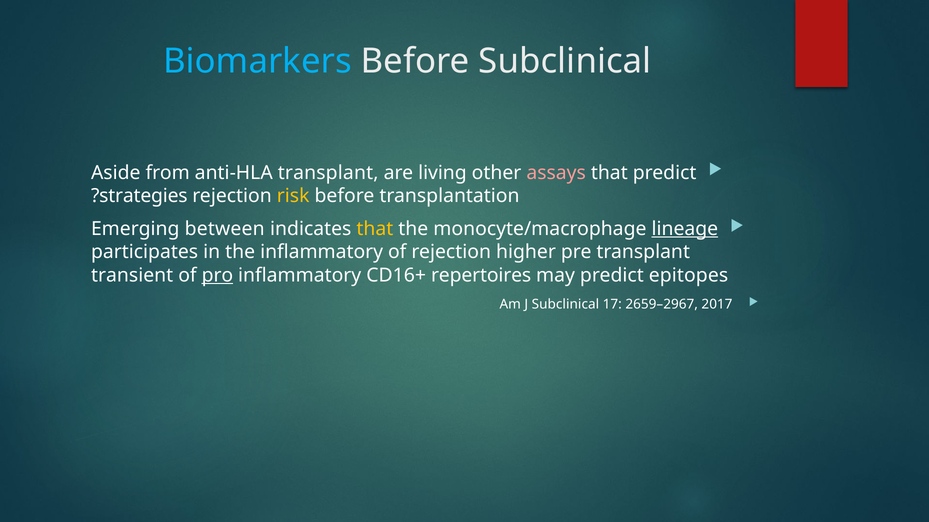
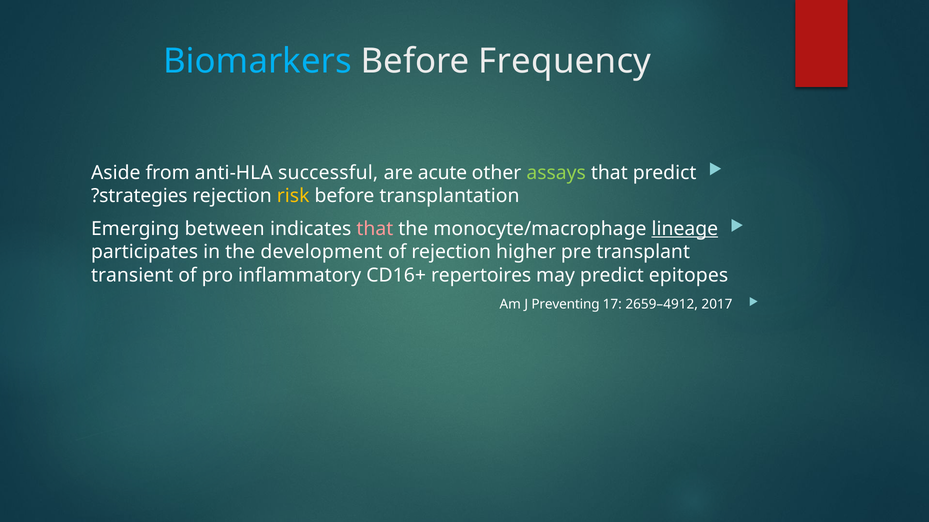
Before Subclinical: Subclinical -> Frequency
anti-HLA transplant: transplant -> successful
living: living -> acute
assays colour: pink -> light green
that at (375, 229) colour: yellow -> pink
the inflammatory: inflammatory -> development
pro underline: present -> none
J Subclinical: Subclinical -> Preventing
2659–2967: 2659–2967 -> 2659–4912
